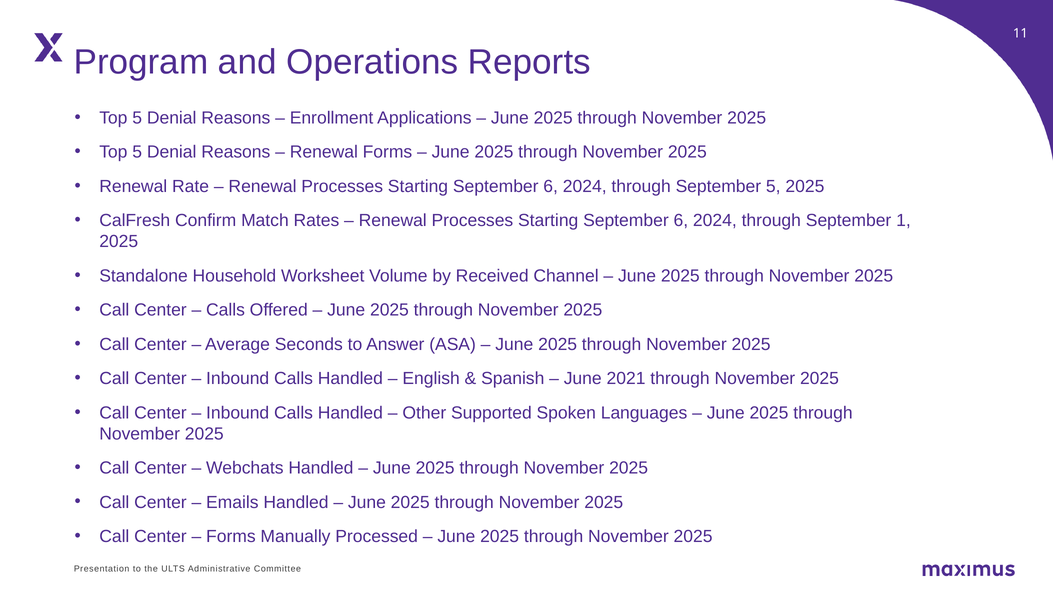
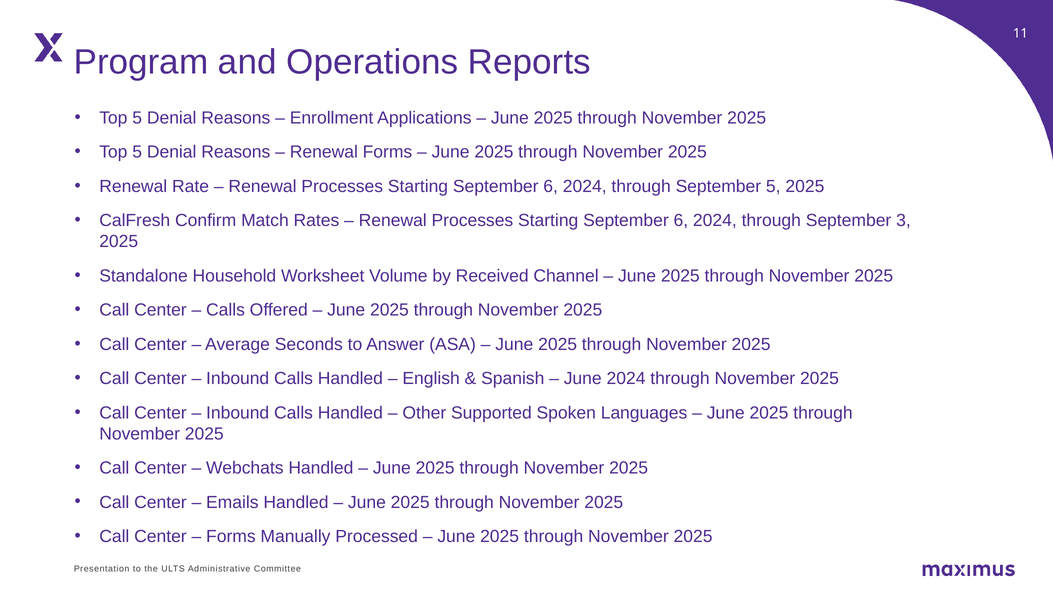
1: 1 -> 3
June 2021: 2021 -> 2024
